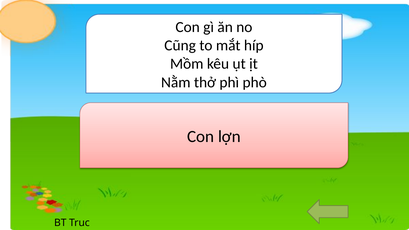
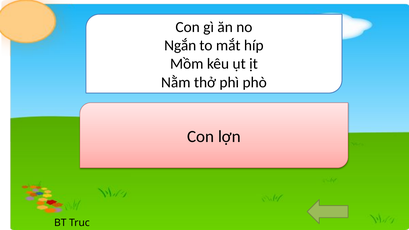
Cũng: Cũng -> Ngắn
